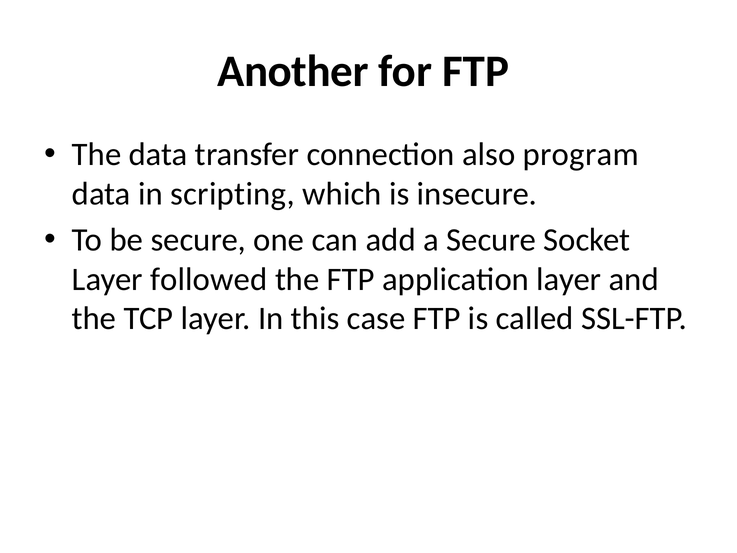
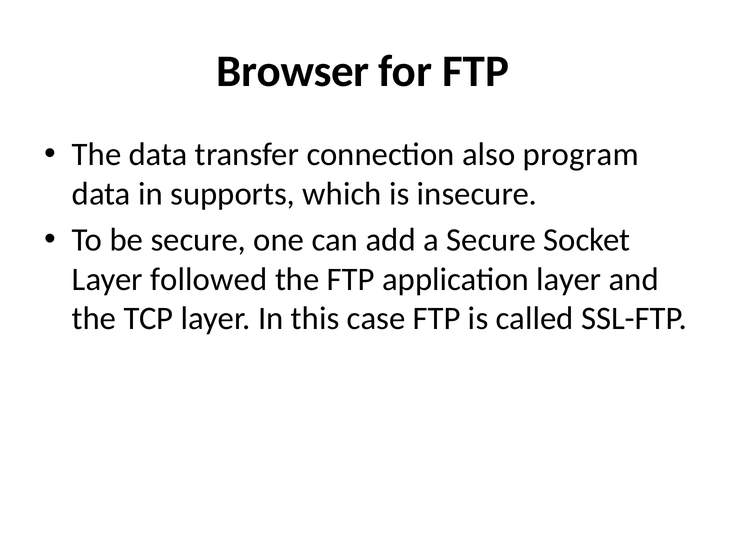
Another: Another -> Browser
scripting: scripting -> supports
